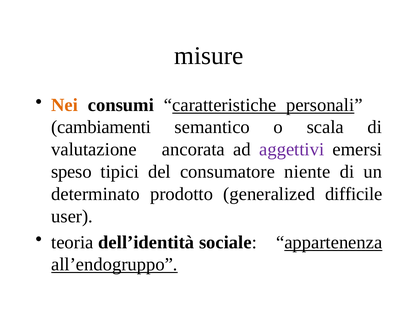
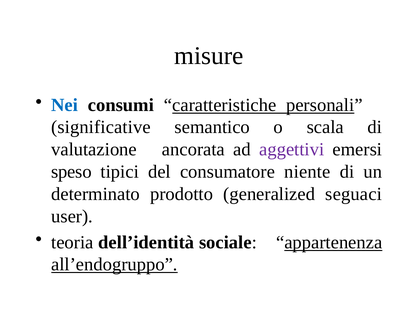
Nei colour: orange -> blue
cambiamenti: cambiamenti -> significative
difficile: difficile -> seguaci
